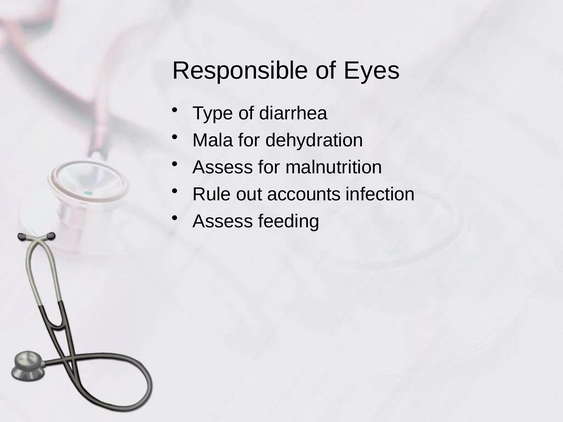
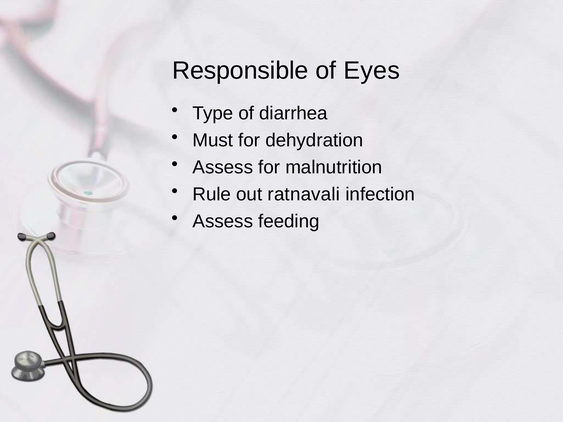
Mala: Mala -> Must
accounts: accounts -> ratnavali
